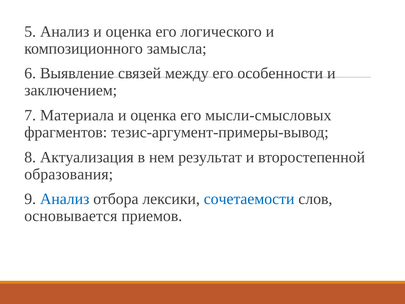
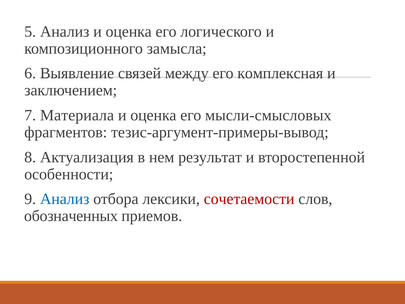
особенности: особенности -> комплексная
образования: образования -> особенности
сочетаемости colour: blue -> red
основывается: основывается -> обозначенных
